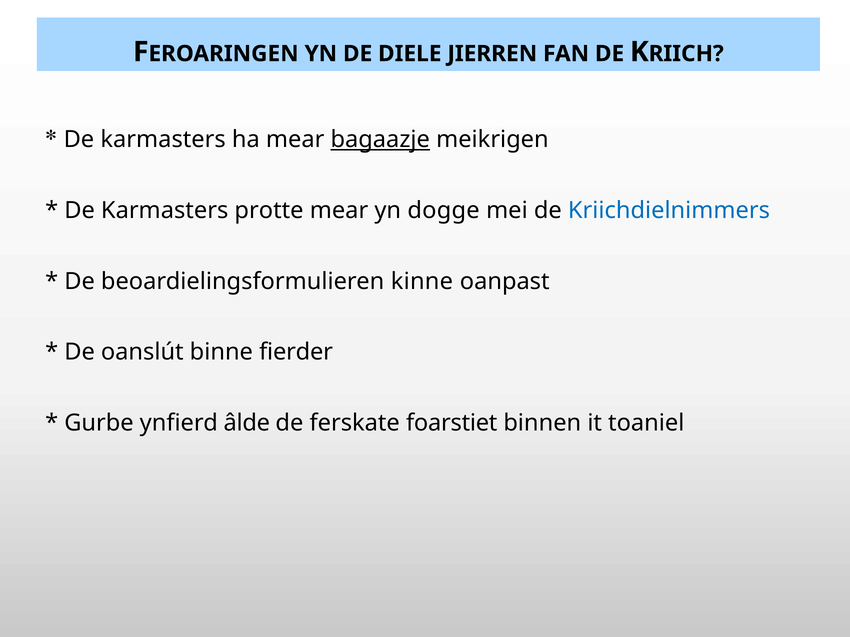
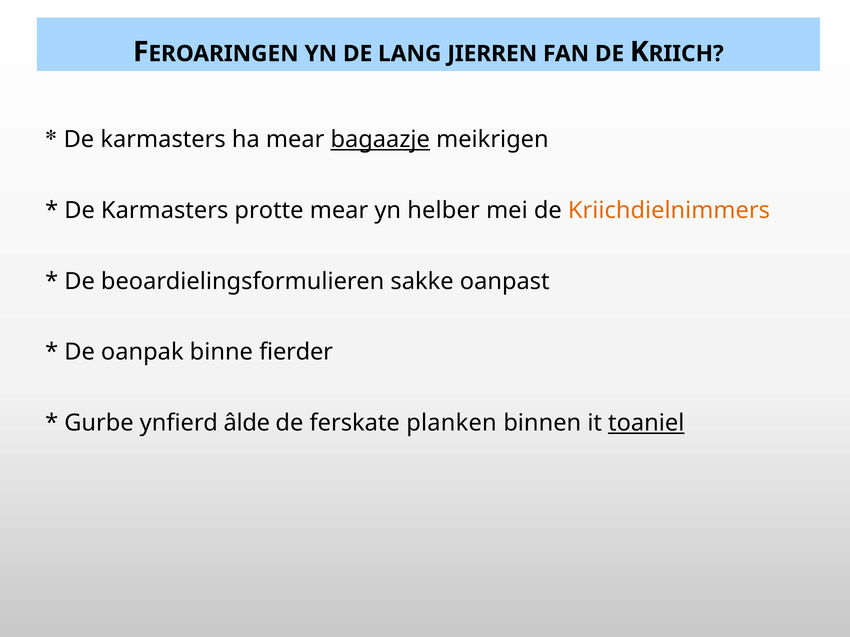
DIELE: DIELE -> LANG
dogge: dogge -> helber
Kriichdielnimmers colour: blue -> orange
kinne: kinne -> sakke
oanslút: oanslút -> oanpak
foarstiet: foarstiet -> planken
toaniel underline: none -> present
